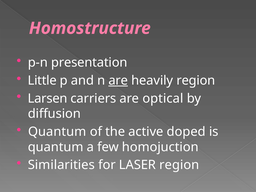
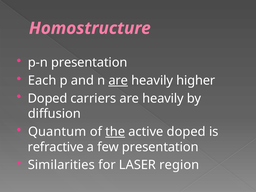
Little: Little -> Each
heavily region: region -> higher
Larsen at (48, 98): Larsen -> Doped
carriers are optical: optical -> heavily
the underline: none -> present
quantum at (56, 147): quantum -> refractive
few homojuction: homojuction -> presentation
